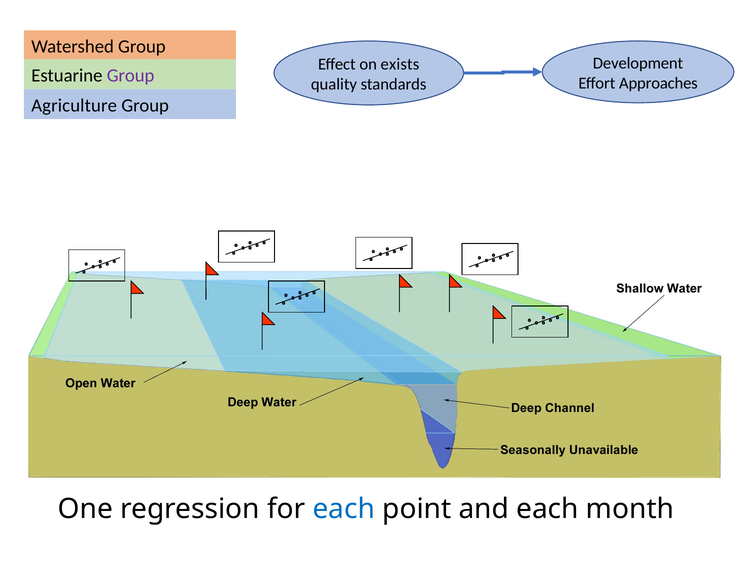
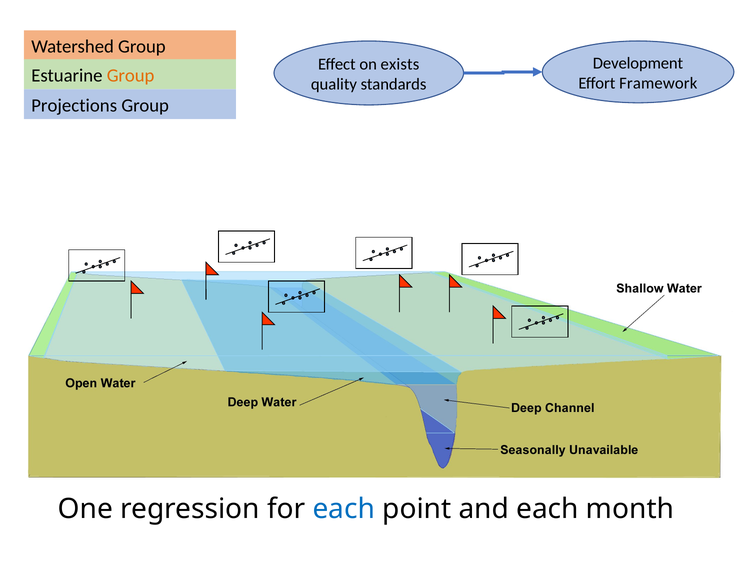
Group at (131, 75) colour: purple -> orange
Approaches: Approaches -> Framework
Agriculture: Agriculture -> Projections
